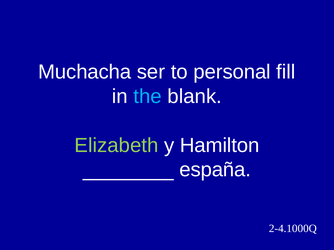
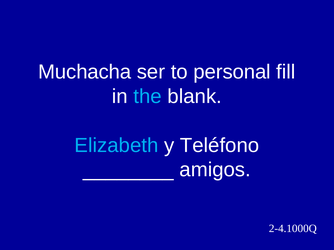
Elizabeth colour: light green -> light blue
Hamilton: Hamilton -> Teléfono
españa: españa -> amigos
